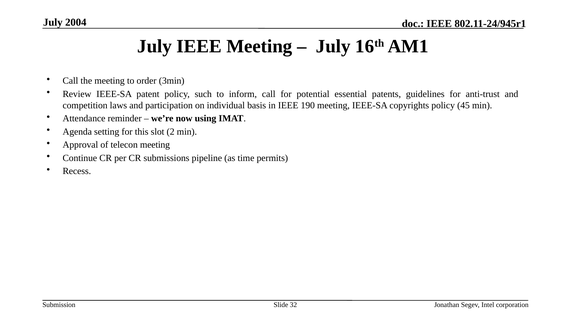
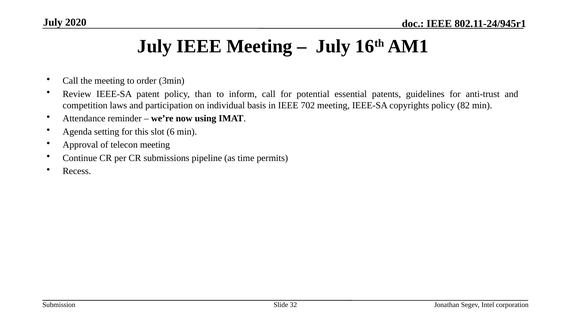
2004: 2004 -> 2020
such: such -> than
190: 190 -> 702
45: 45 -> 82
2: 2 -> 6
